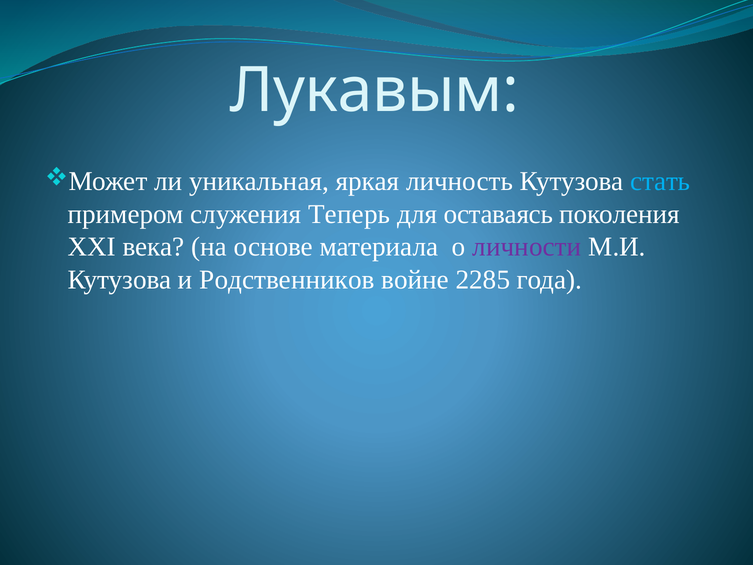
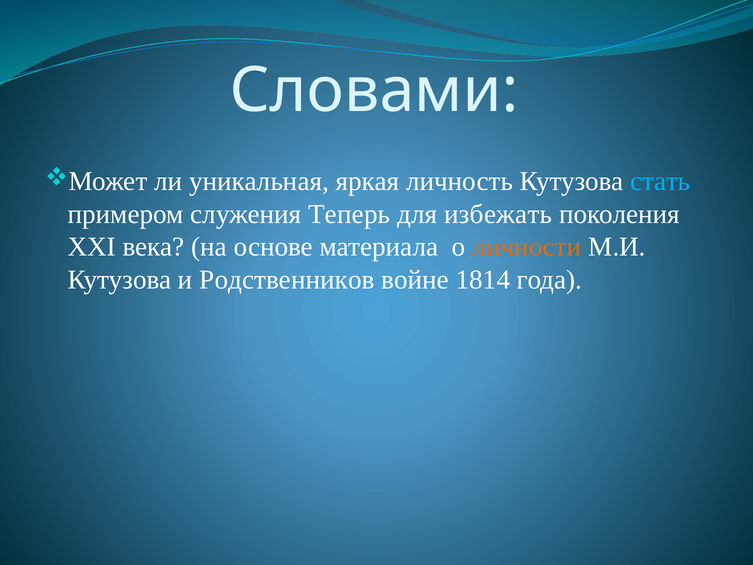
Лукавым: Лукавым -> Словами
оставаясь: оставаясь -> избежать
личности colour: purple -> orange
2285: 2285 -> 1814
